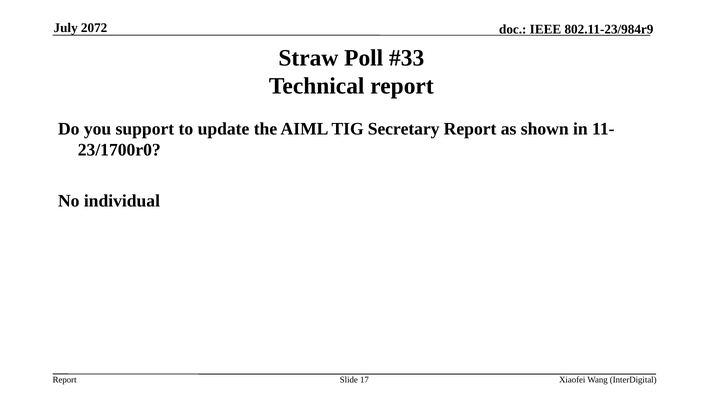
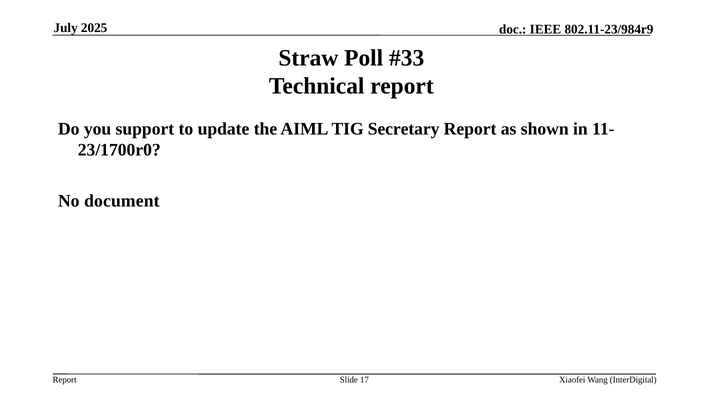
2072: 2072 -> 2025
individual: individual -> document
